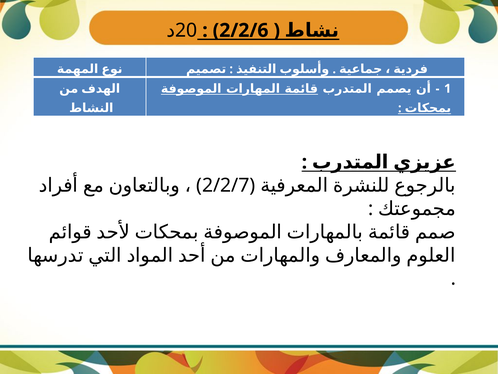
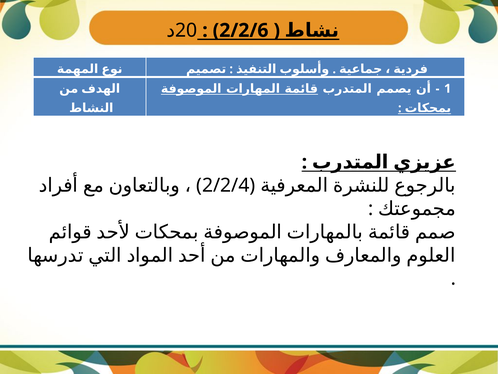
2/2/7: 2/2/7 -> 2/2/4
